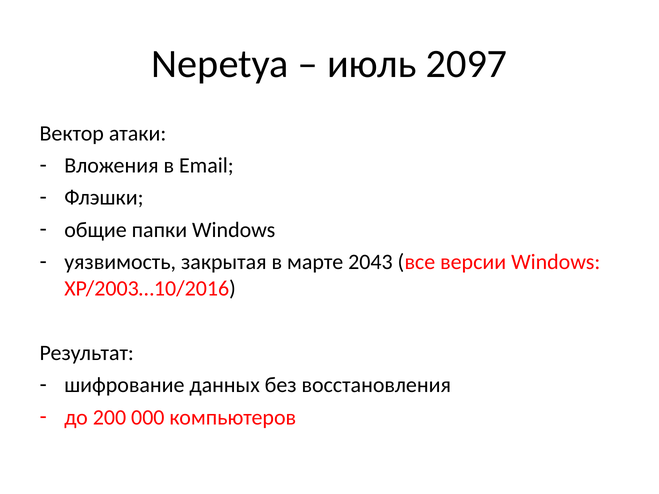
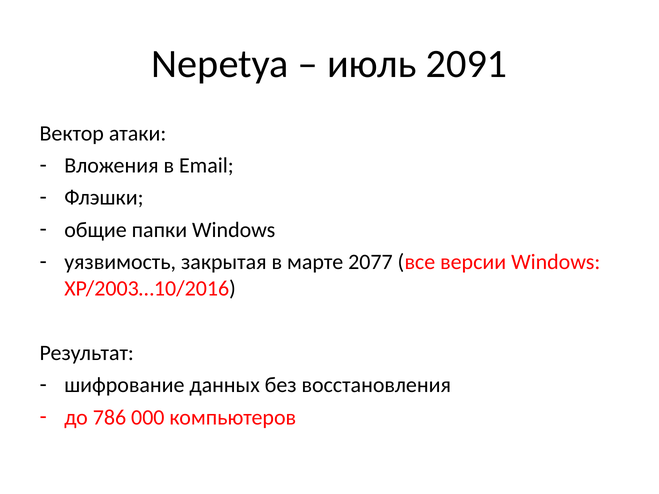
2097: 2097 -> 2091
2043: 2043 -> 2077
200: 200 -> 786
